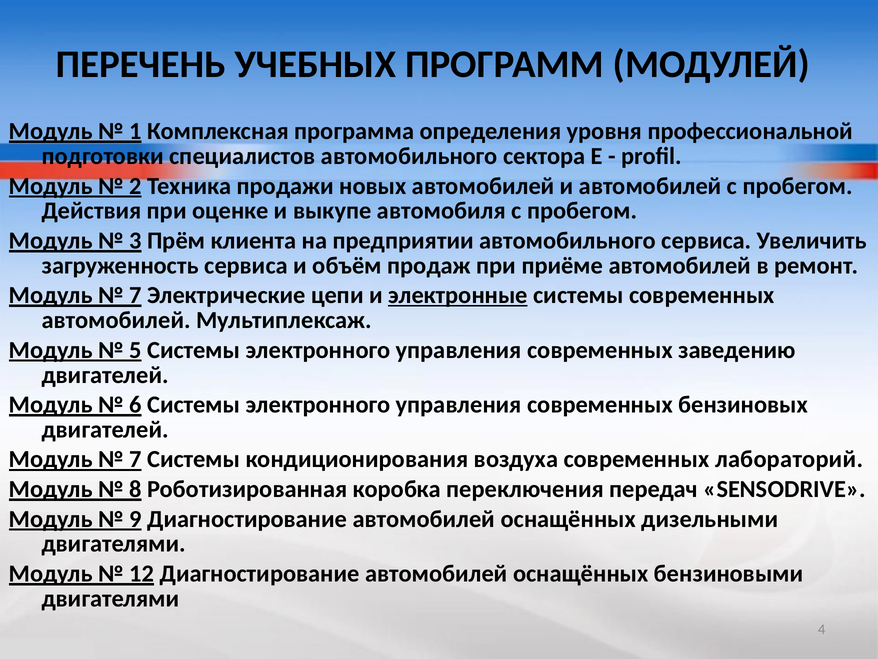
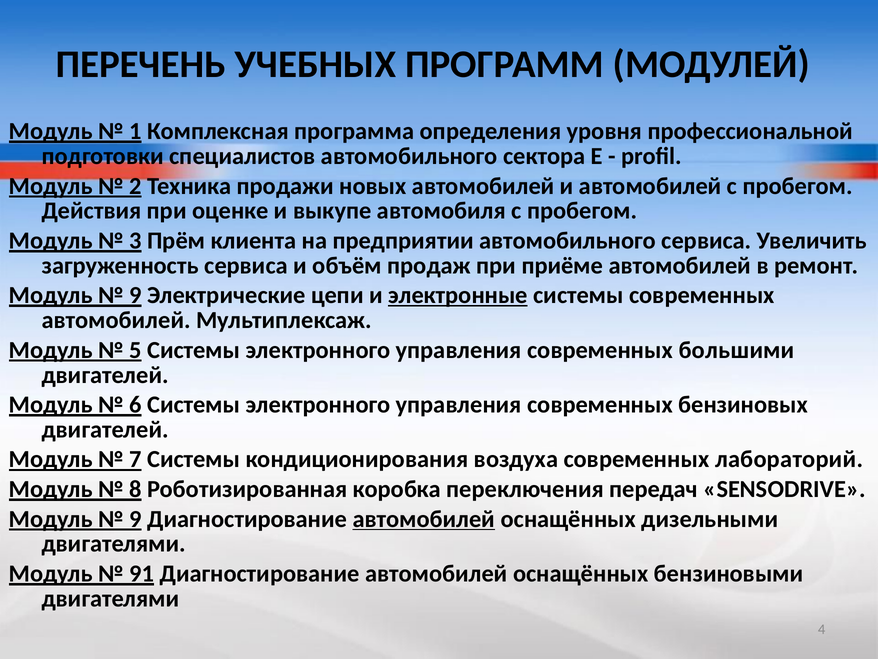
7 at (135, 295): 7 -> 9
заведению: заведению -> большими
автомобилей at (424, 519) underline: none -> present
12: 12 -> 91
